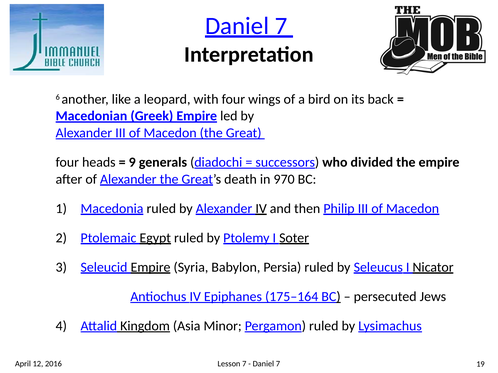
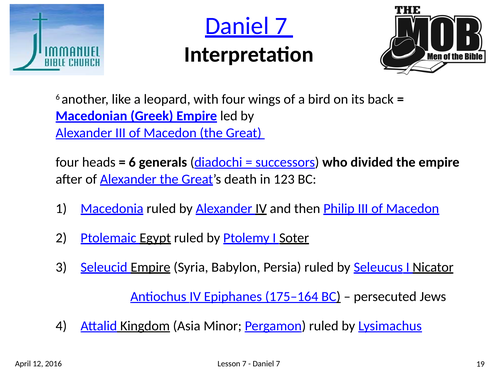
9 at (132, 162): 9 -> 6
970: 970 -> 123
